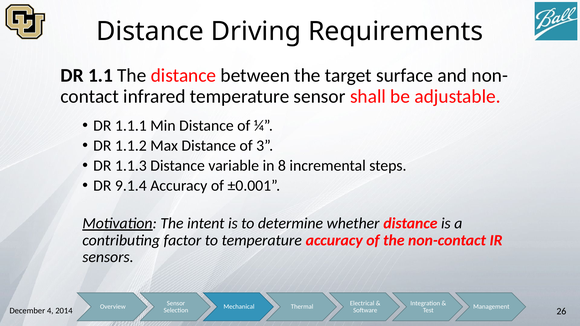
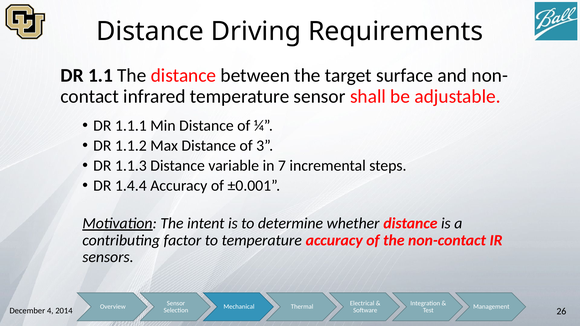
8: 8 -> 7
9.1.4: 9.1.4 -> 1.4.4
